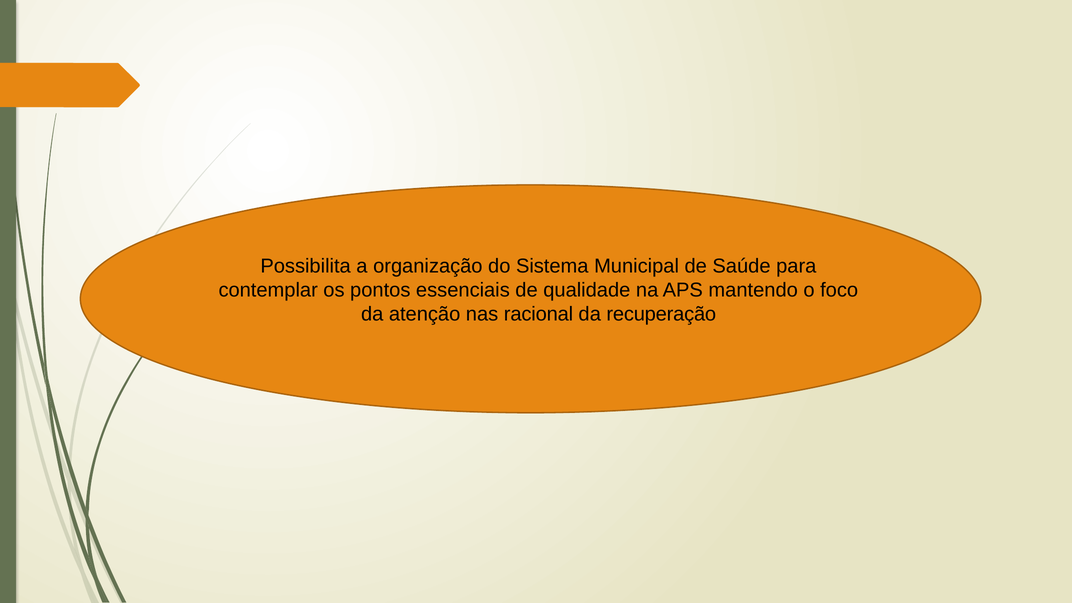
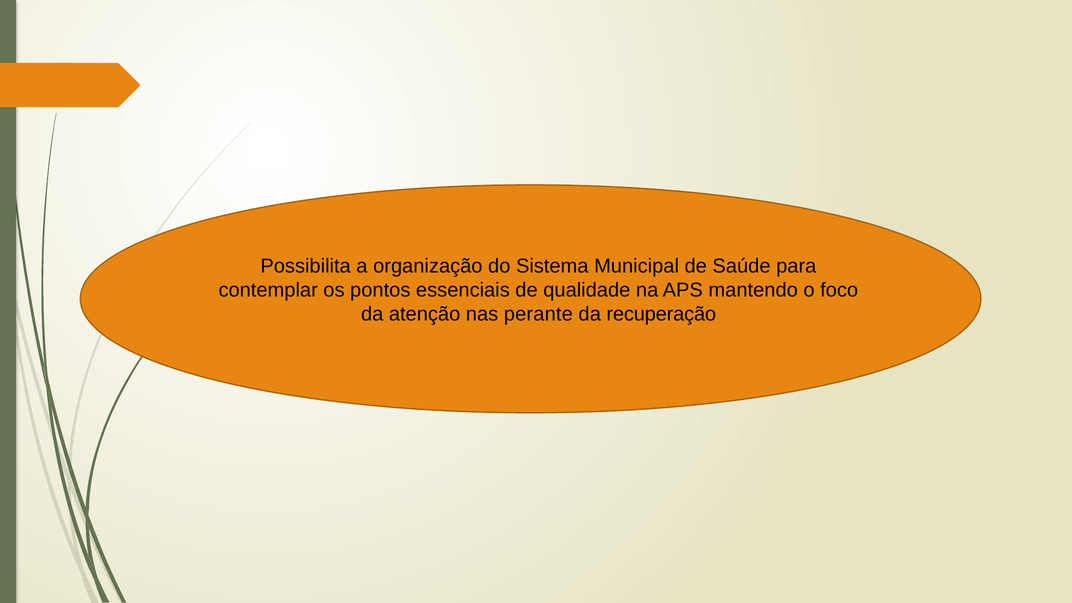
racional: racional -> perante
